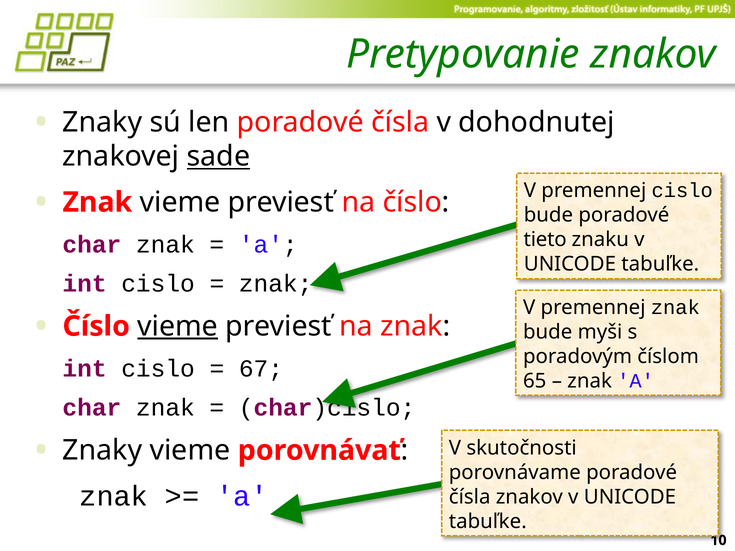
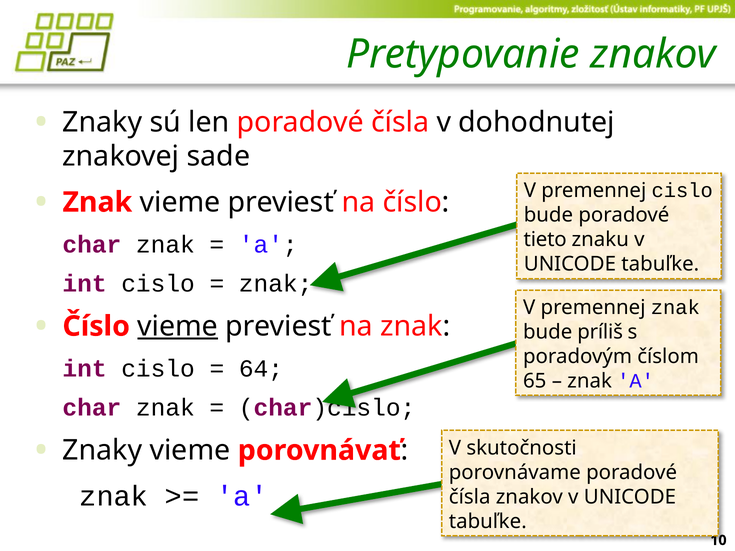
sade underline: present -> none
myši: myši -> príliš
67: 67 -> 64
